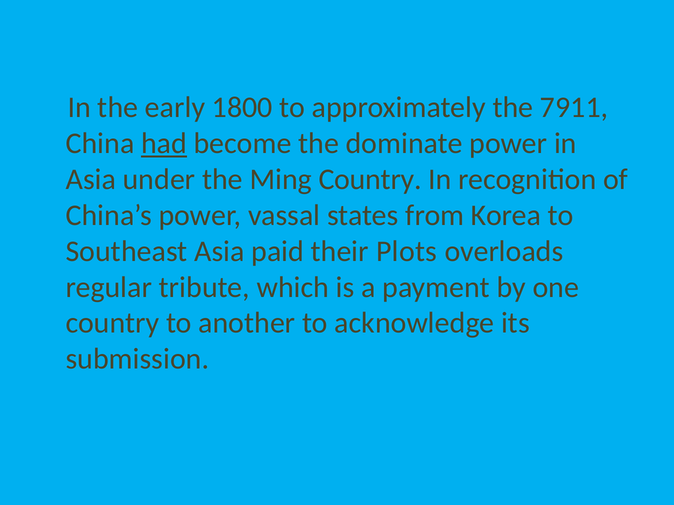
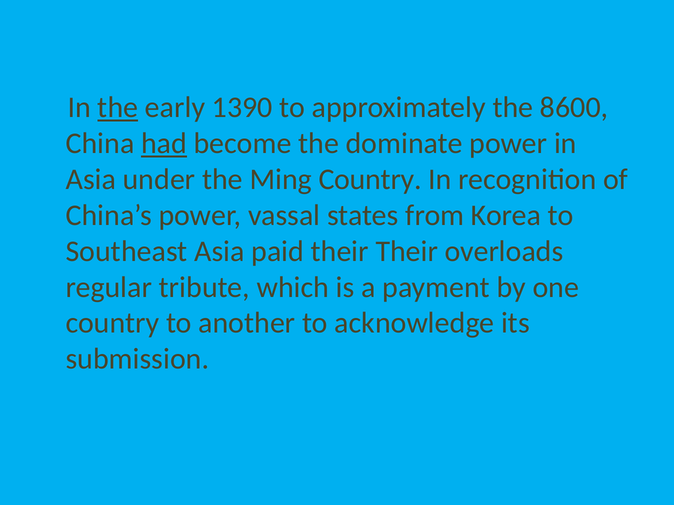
the at (118, 108) underline: none -> present
1800: 1800 -> 1390
7911: 7911 -> 8600
their Plots: Plots -> Their
